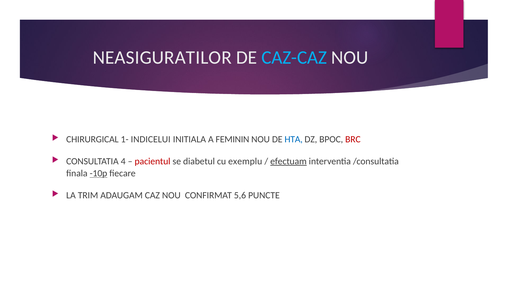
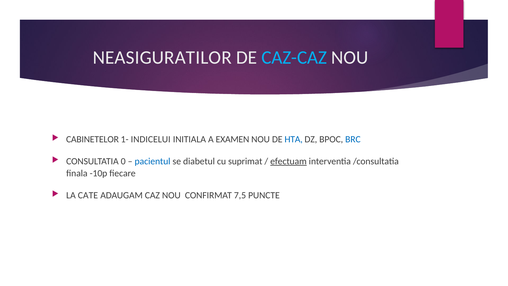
CHIRURGICAL: CHIRURGICAL -> CABINETELOR
FEMININ: FEMININ -> EXAMEN
BRC colour: red -> blue
4: 4 -> 0
pacientul colour: red -> blue
exemplu: exemplu -> suprimat
-10p underline: present -> none
TRIM: TRIM -> CATE
5,6: 5,6 -> 7,5
